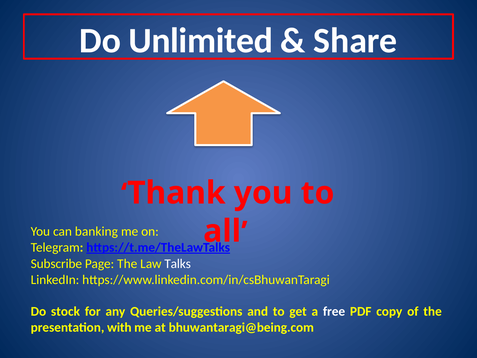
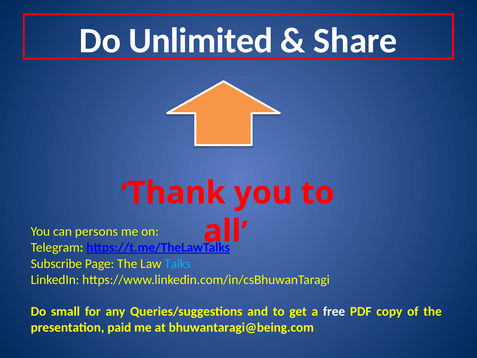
banking: banking -> persons
Talks colour: white -> light blue
stock: stock -> small
with: with -> paid
